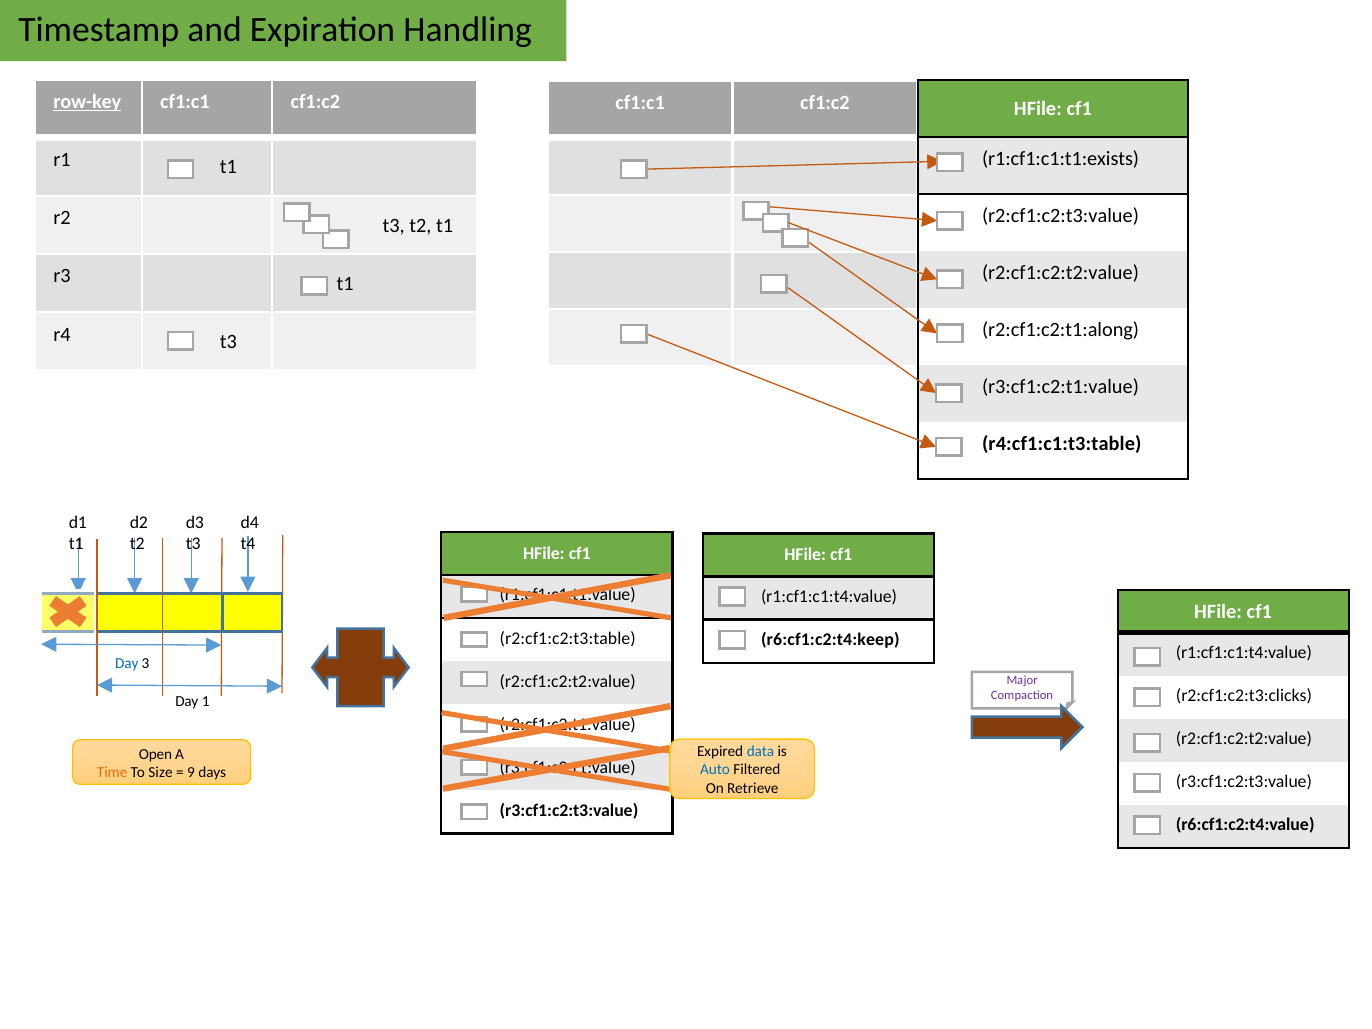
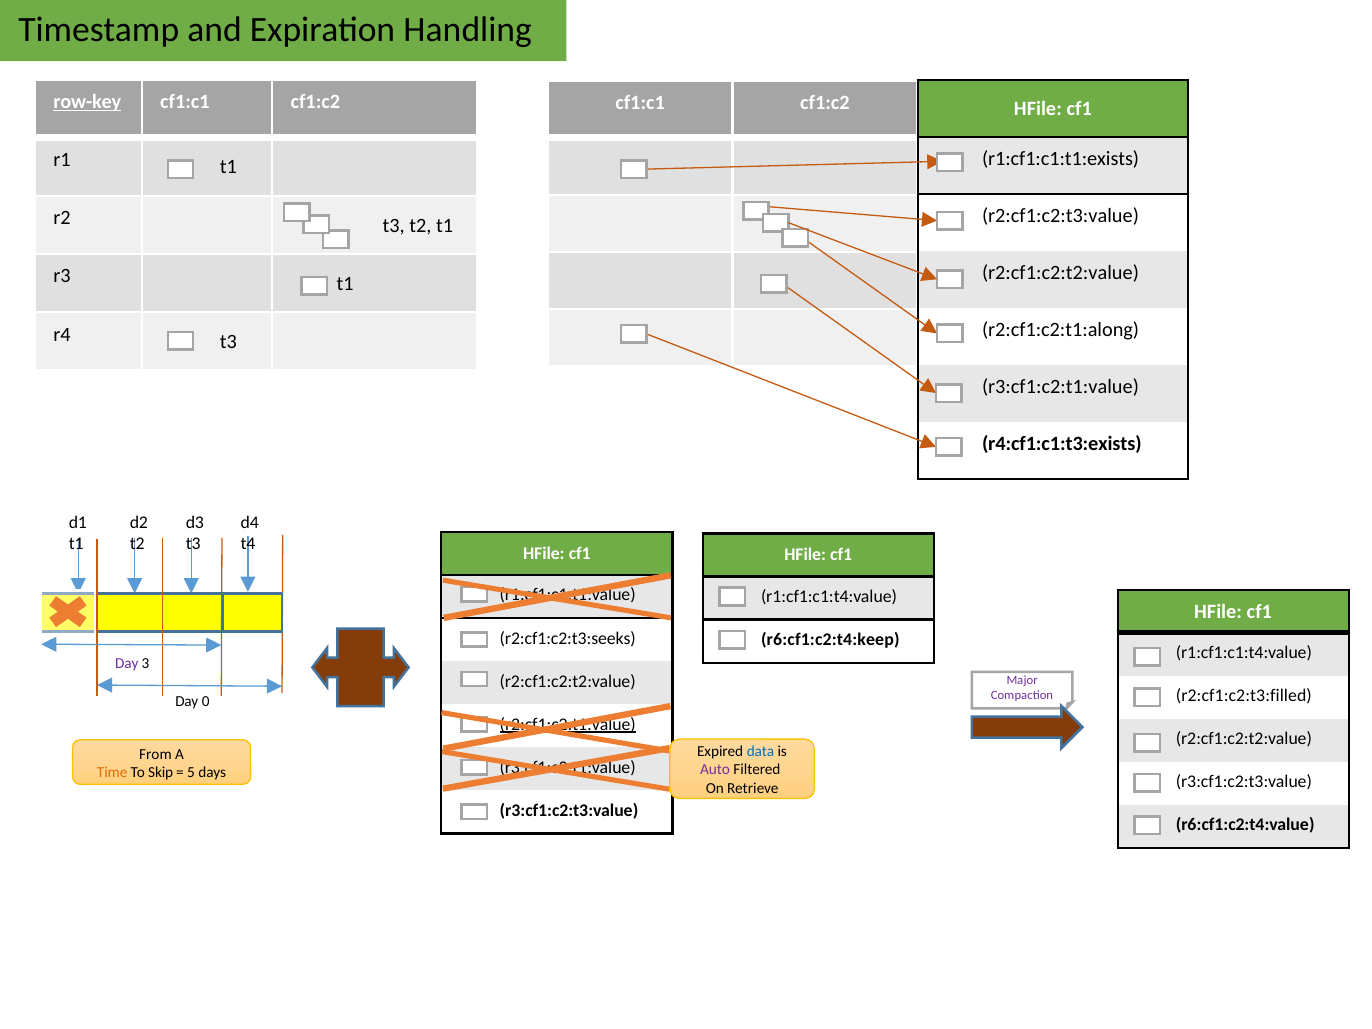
r4:cf1:c1:t3:table: r4:cf1:c1:t3:table -> r4:cf1:c1:t3:exists
r2:cf1:c2:t3:table: r2:cf1:c2:t3:table -> r2:cf1:c2:t3:seeks
Day at (127, 663) colour: blue -> purple
r2:cf1:c2:t3:clicks: r2:cf1:c2:t3:clicks -> r2:cf1:c2:t3:filled
1: 1 -> 0
r2:cf1:c2:t1:value underline: none -> present
Open: Open -> From
Auto colour: blue -> purple
Size: Size -> Skip
9: 9 -> 5
